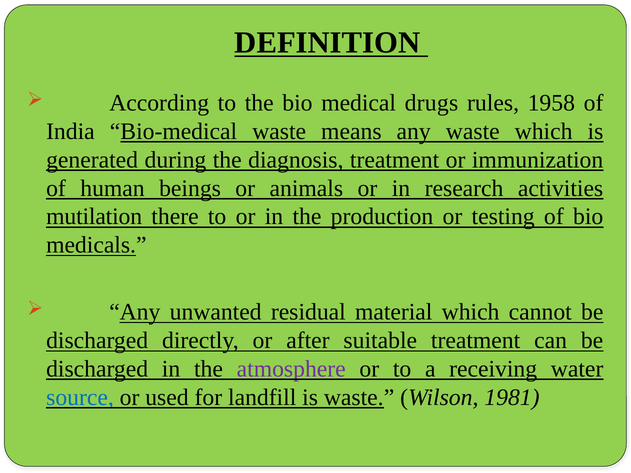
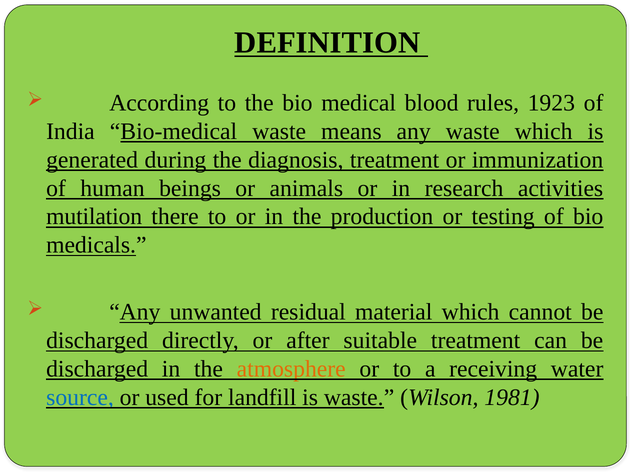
drugs: drugs -> blood
1958: 1958 -> 1923
atmosphere colour: purple -> orange
